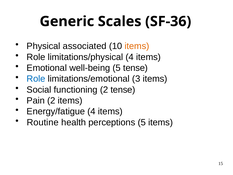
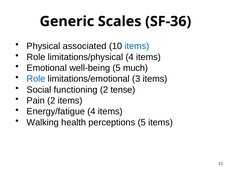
items at (137, 46) colour: orange -> blue
5 tense: tense -> much
Routine: Routine -> Walking
